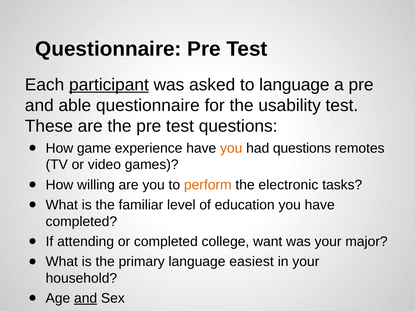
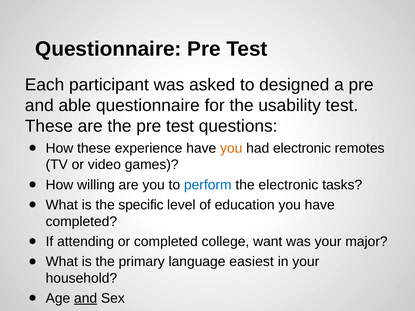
participant underline: present -> none
to language: language -> designed
How game: game -> these
had questions: questions -> electronic
perform colour: orange -> blue
familiar: familiar -> specific
